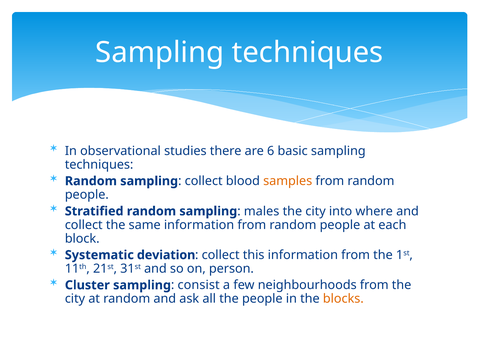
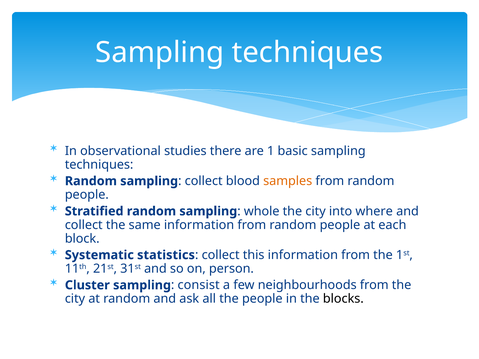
6: 6 -> 1
males: males -> whole
deviation: deviation -> statistics
blocks colour: orange -> black
